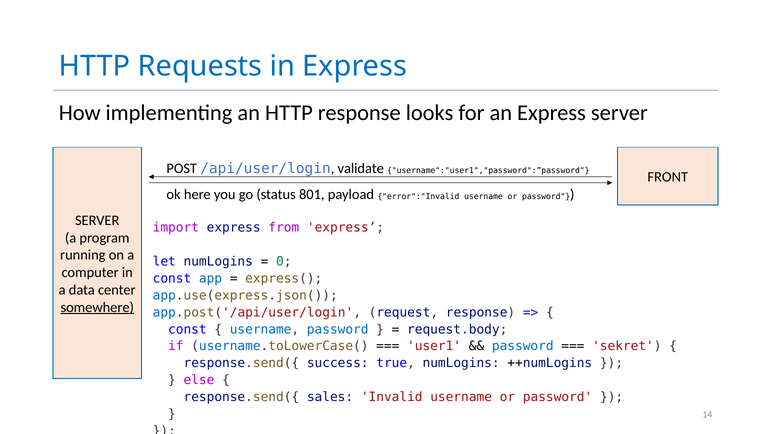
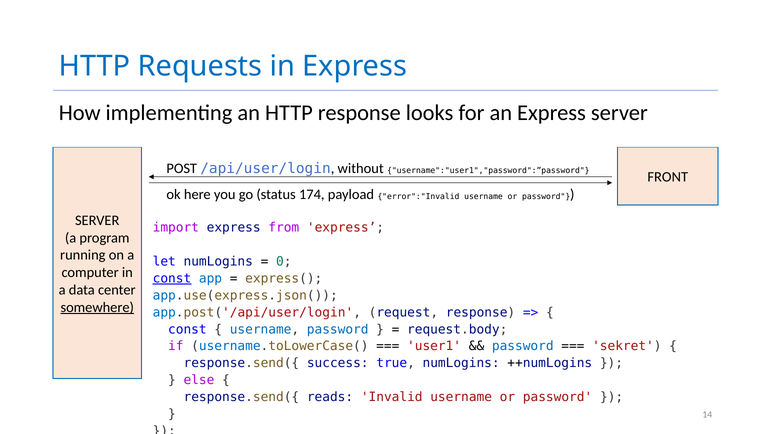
validate: validate -> without
801: 801 -> 174
const at (172, 278) underline: none -> present
sales: sales -> reads
